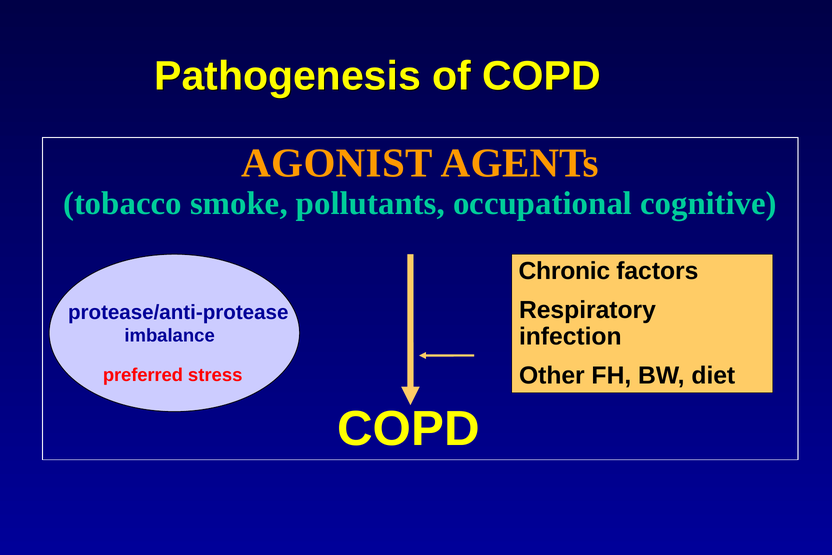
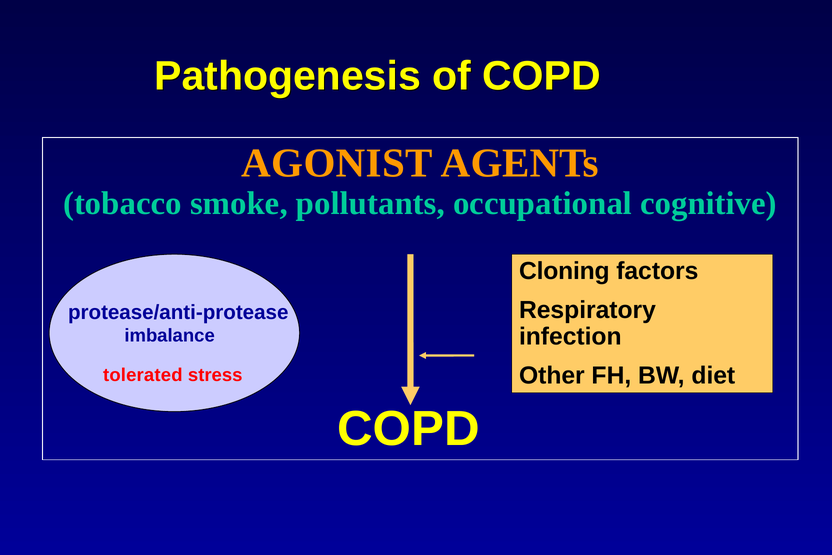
Chronic: Chronic -> Cloning
preferred: preferred -> tolerated
